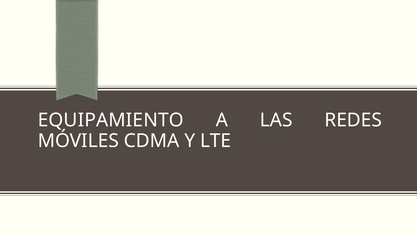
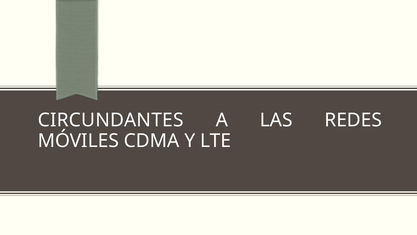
EQUIPAMIENTO: EQUIPAMIENTO -> CIRCUNDANTES
